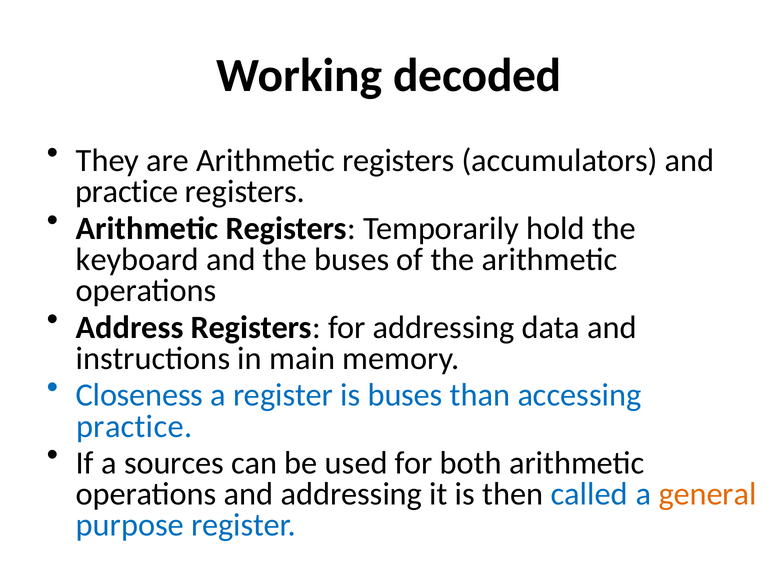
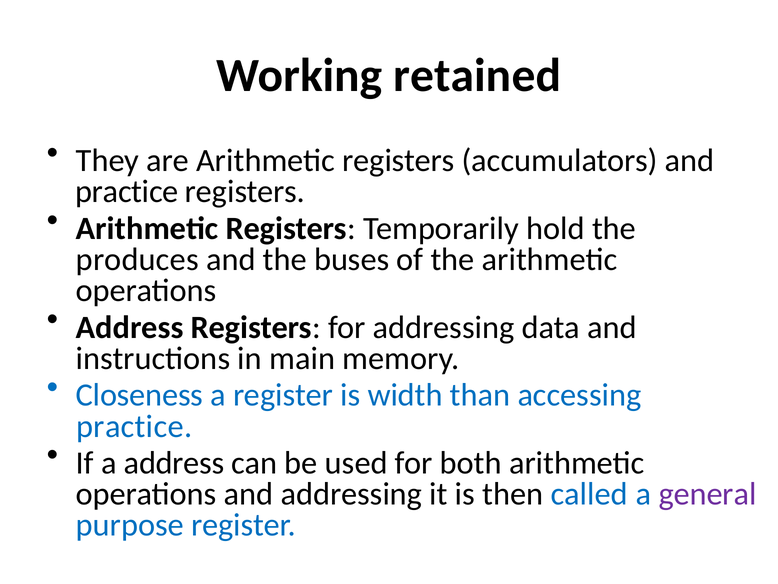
decoded: decoded -> retained
keyboard: keyboard -> produces
is buses: buses -> width
a sources: sources -> address
general colour: orange -> purple
